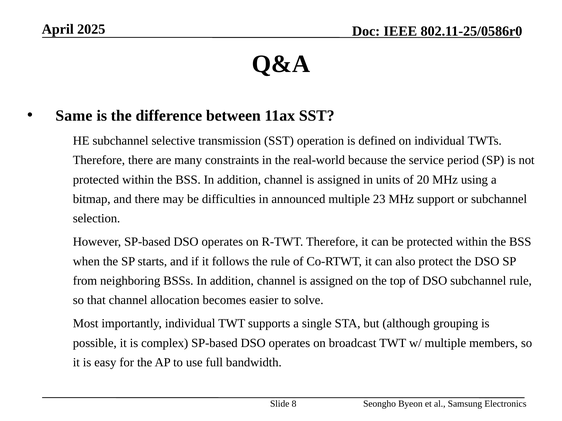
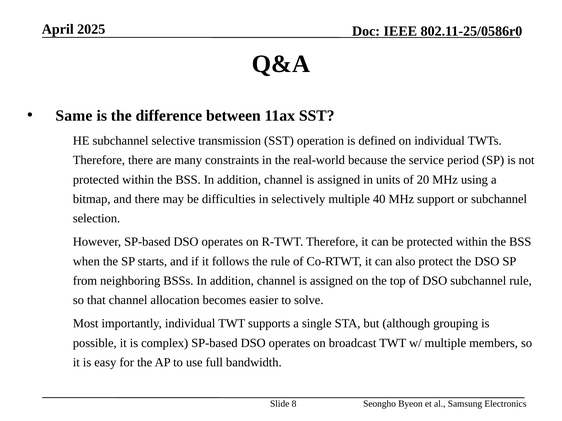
announced: announced -> selectively
23: 23 -> 40
